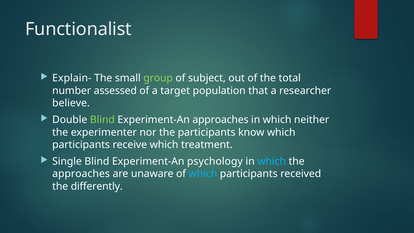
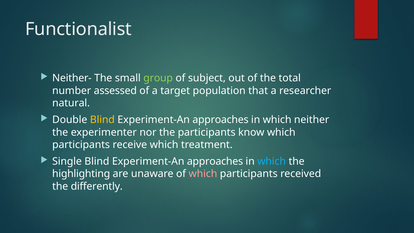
Explain-: Explain- -> Neither-
believe: believe -> natural
Blind at (102, 120) colour: light green -> yellow
Single Blind Experiment-An psychology: psychology -> approaches
approaches at (81, 174): approaches -> highlighting
which at (203, 174) colour: light blue -> pink
